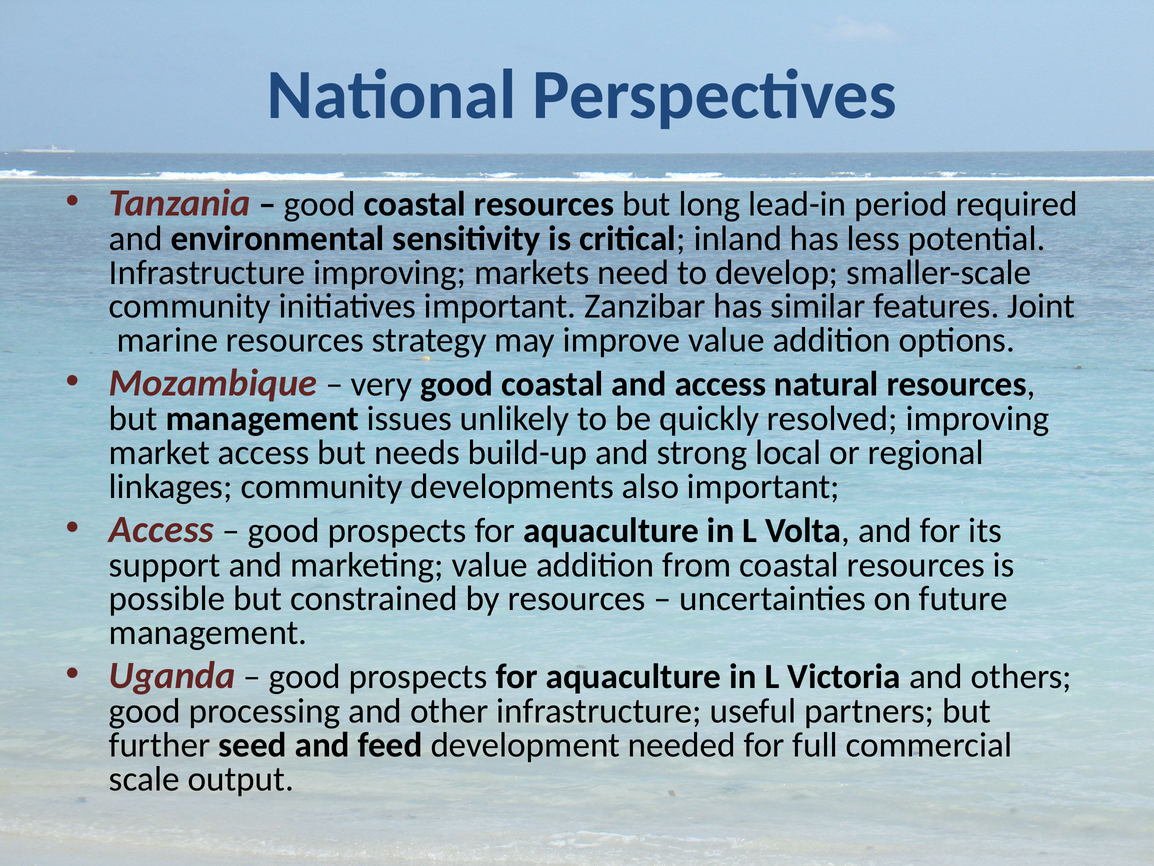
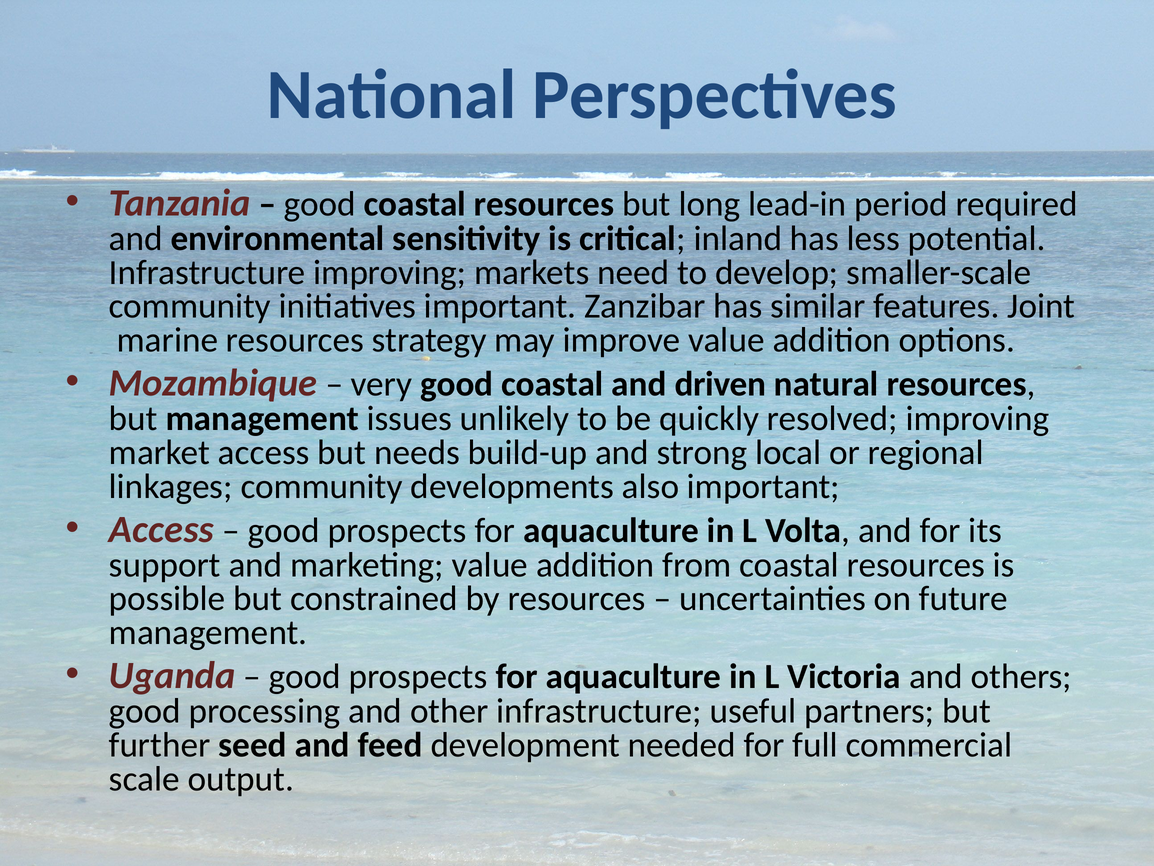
and access: access -> driven
